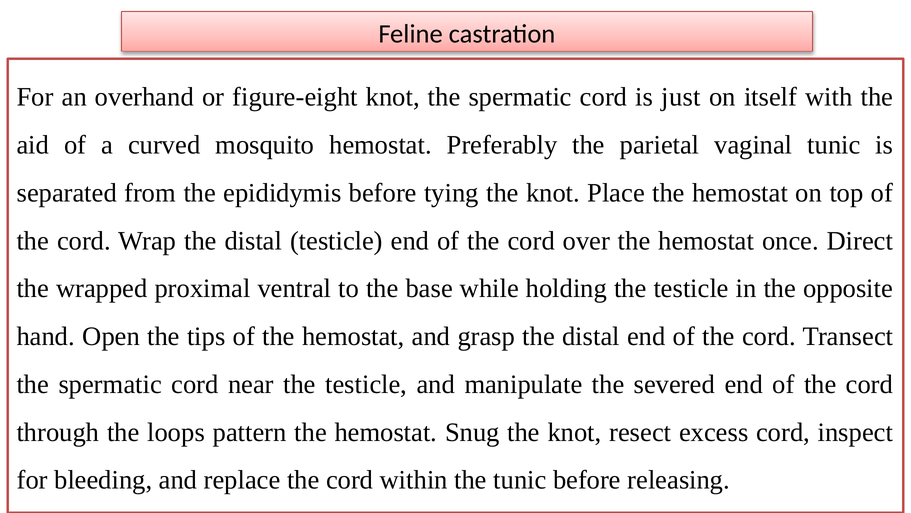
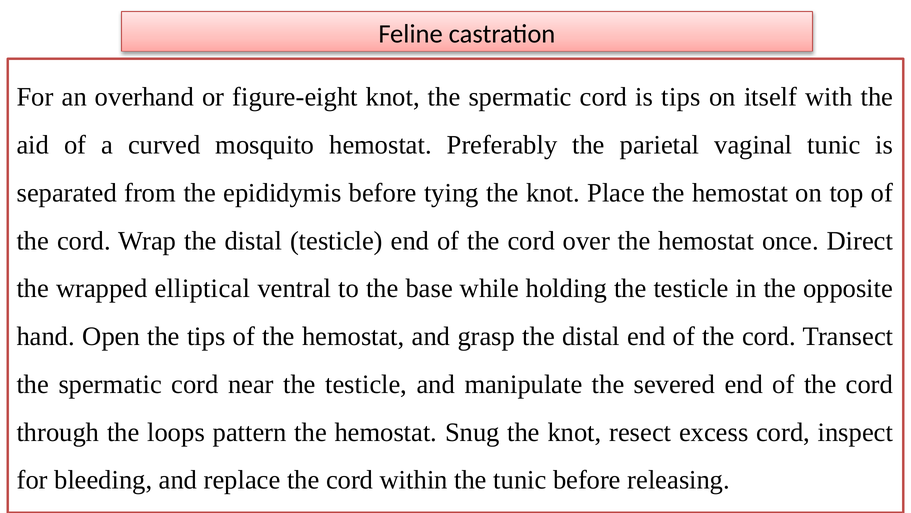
is just: just -> tips
proximal: proximal -> elliptical
